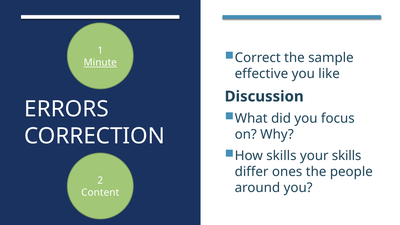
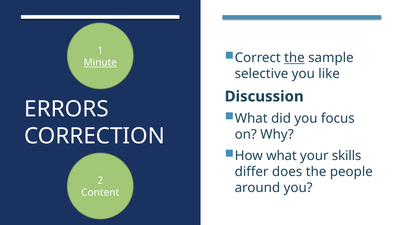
the at (294, 58) underline: none -> present
effective: effective -> selective
How skills: skills -> what
ones: ones -> does
